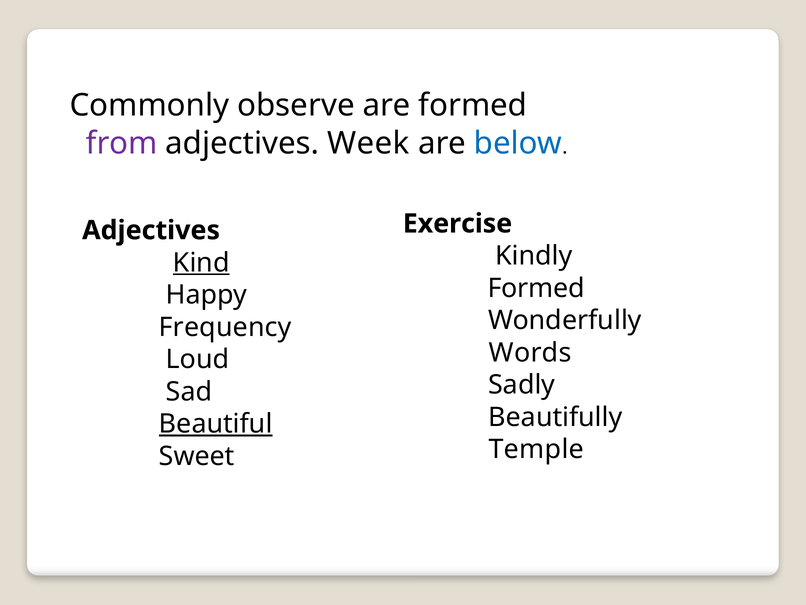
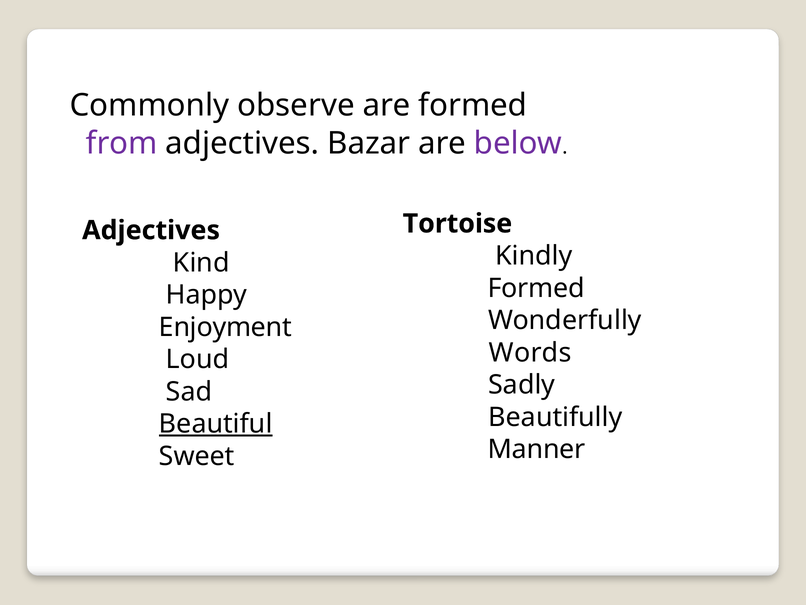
Week: Week -> Bazar
below colour: blue -> purple
Exercise: Exercise -> Tortoise
Kind underline: present -> none
Frequency: Frequency -> Enjoyment
Temple: Temple -> Manner
